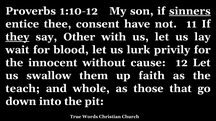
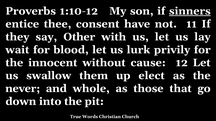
they underline: present -> none
faith: faith -> elect
teach: teach -> never
